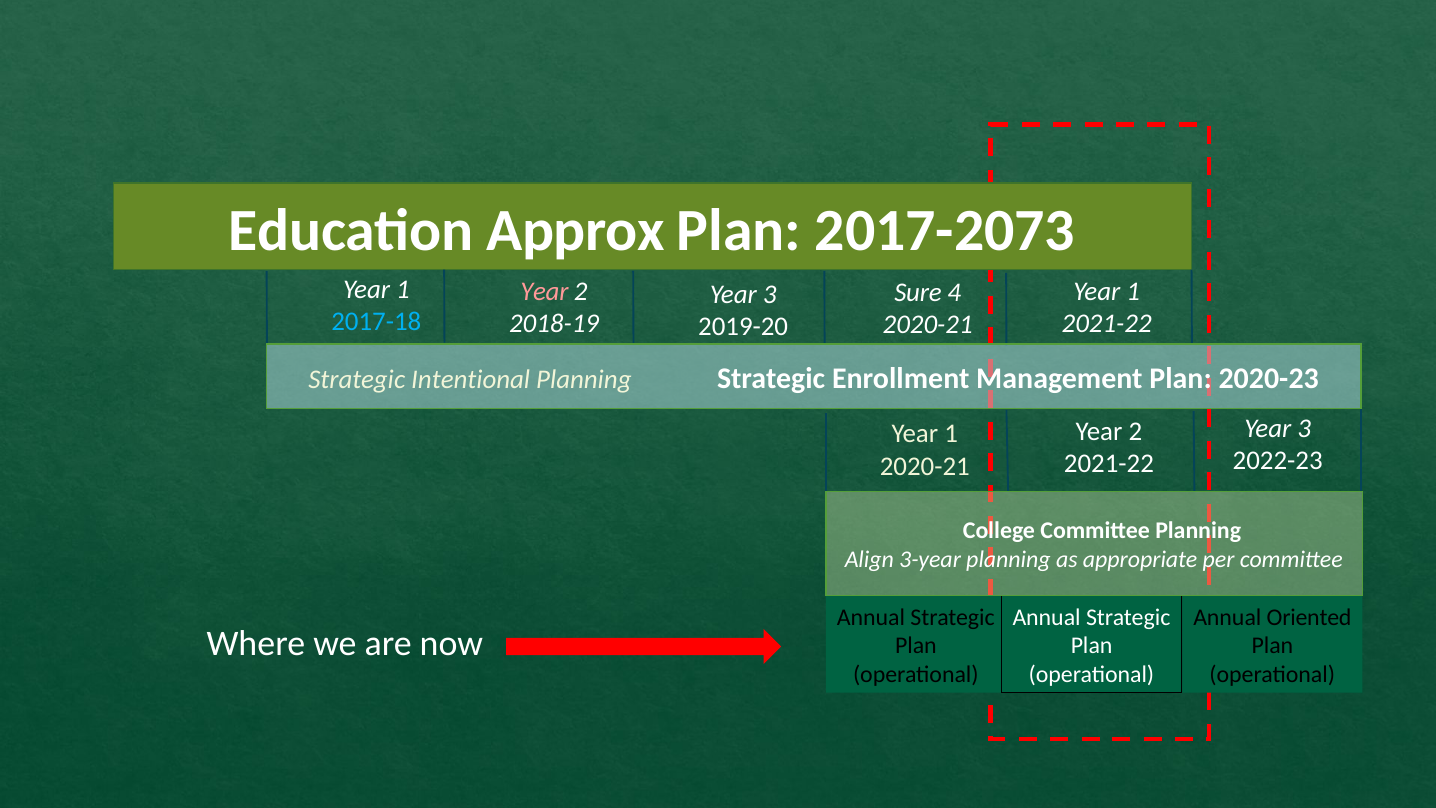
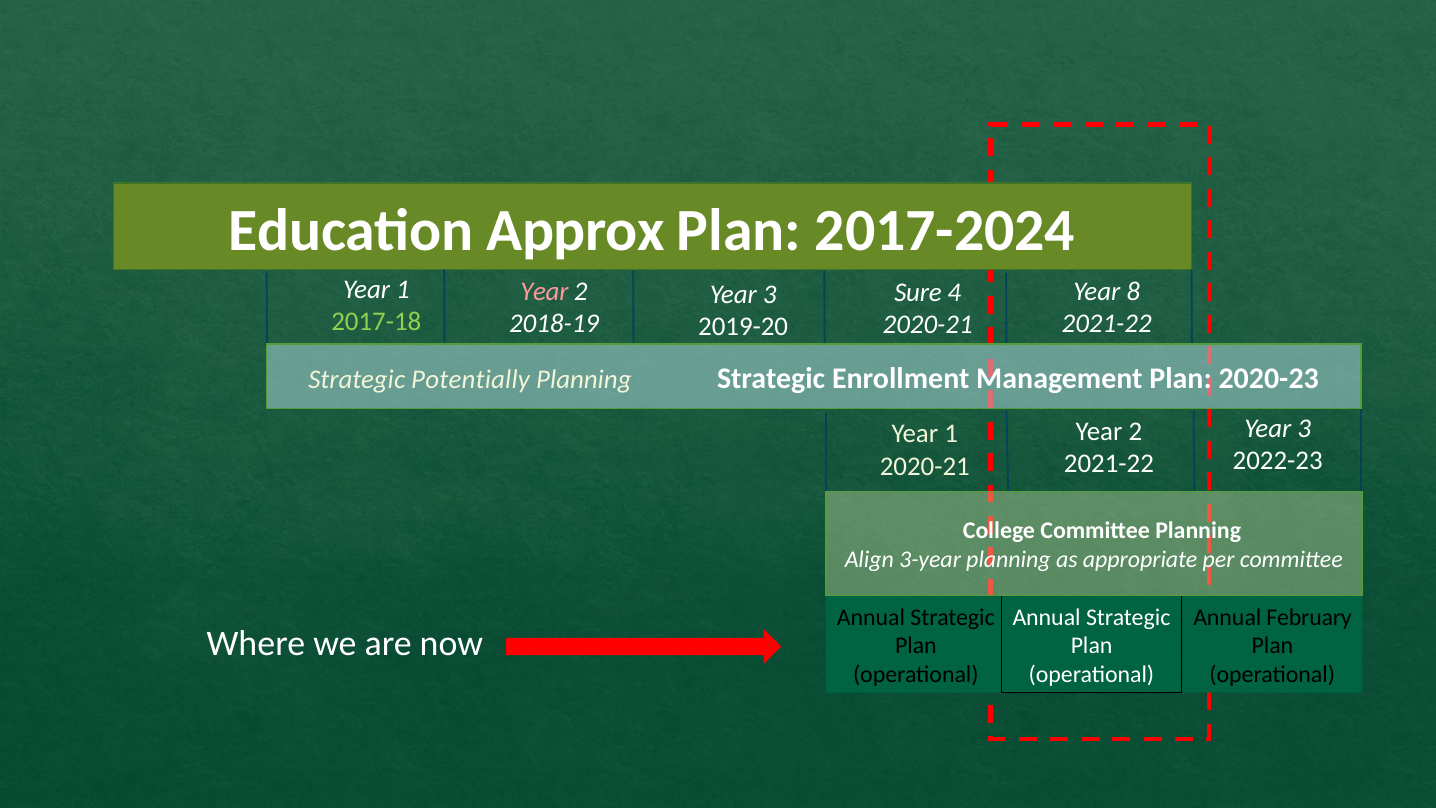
2017-2073: 2017-2073 -> 2017-2024
1 at (1133, 291): 1 -> 8
2017-18 colour: light blue -> light green
Intentional: Intentional -> Potentially
Oriented: Oriented -> February
